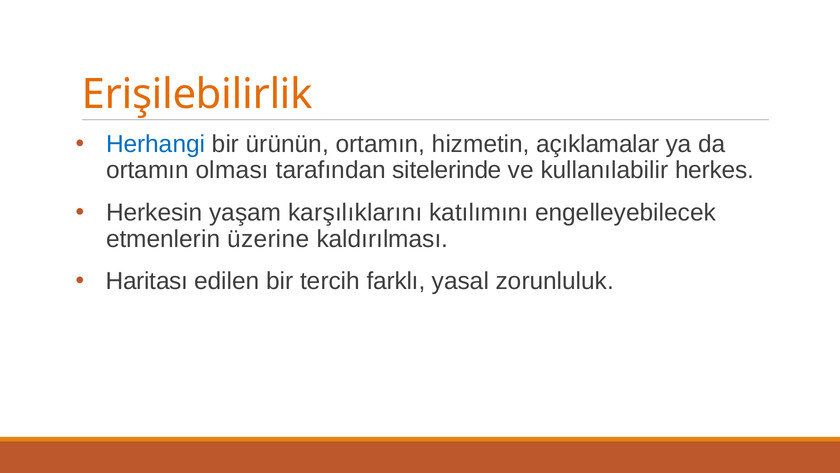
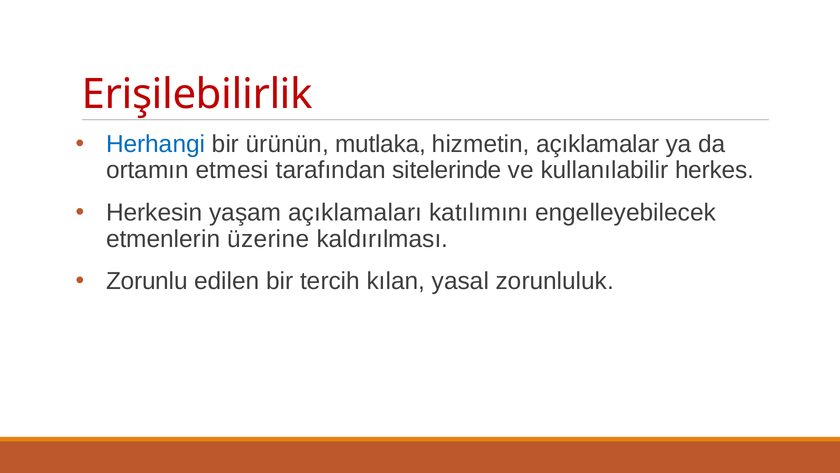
Erişilebilirlik colour: orange -> red
ürünün ortamın: ortamın -> mutlaka
olması: olması -> etmesi
karşılıklarını: karşılıklarını -> açıklamaları
Haritası: Haritası -> Zorunlu
farklı: farklı -> kılan
